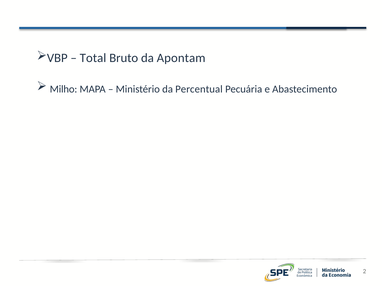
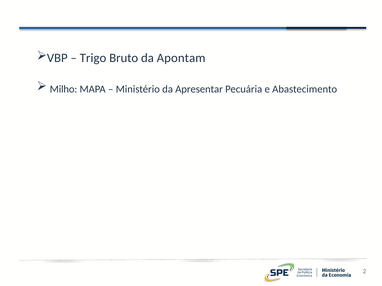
Total: Total -> Trigo
Percentual: Percentual -> Apresentar
